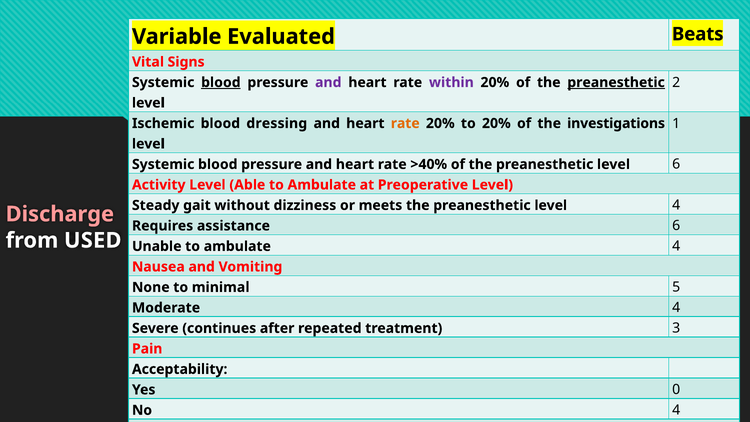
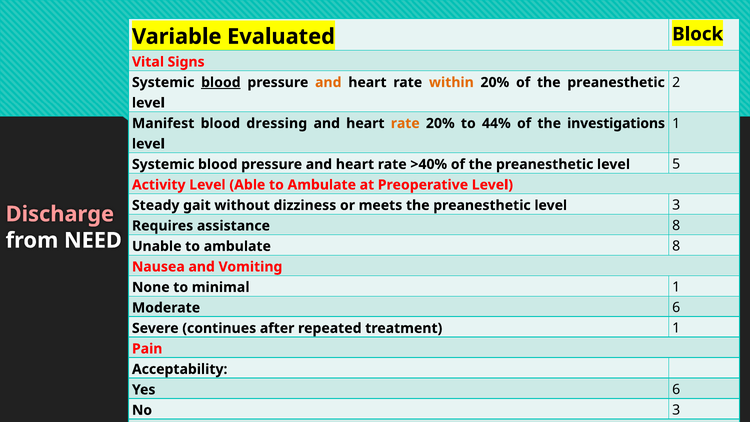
Beats: Beats -> Block
and at (328, 82) colour: purple -> orange
within colour: purple -> orange
preanesthetic at (616, 82) underline: present -> none
Ischemic: Ischemic -> Manifest
to 20%: 20% -> 44%
6 at (676, 164): 6 -> 5
4 at (676, 205): 4 -> 3
6 at (676, 226): 6 -> 8
USED: USED -> NEED
4 at (676, 246): 4 -> 8
5 at (676, 287): 5 -> 1
4 at (676, 308): 4 -> 6
3 at (676, 328): 3 -> 1
0 at (676, 390): 0 -> 6
4 at (676, 410): 4 -> 3
